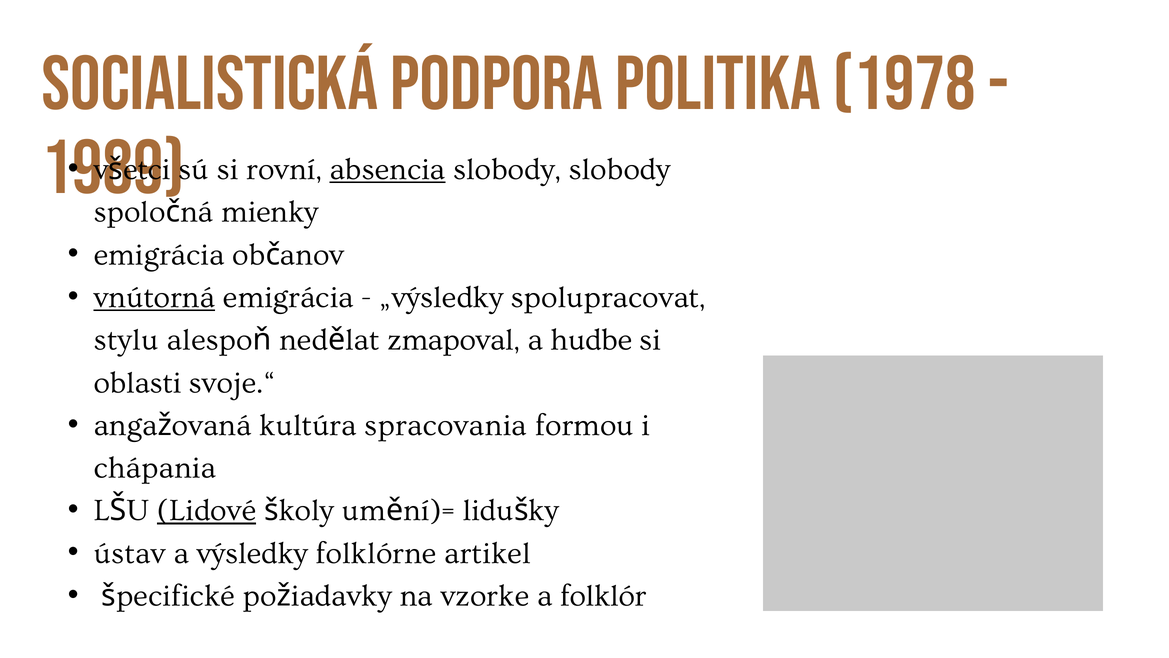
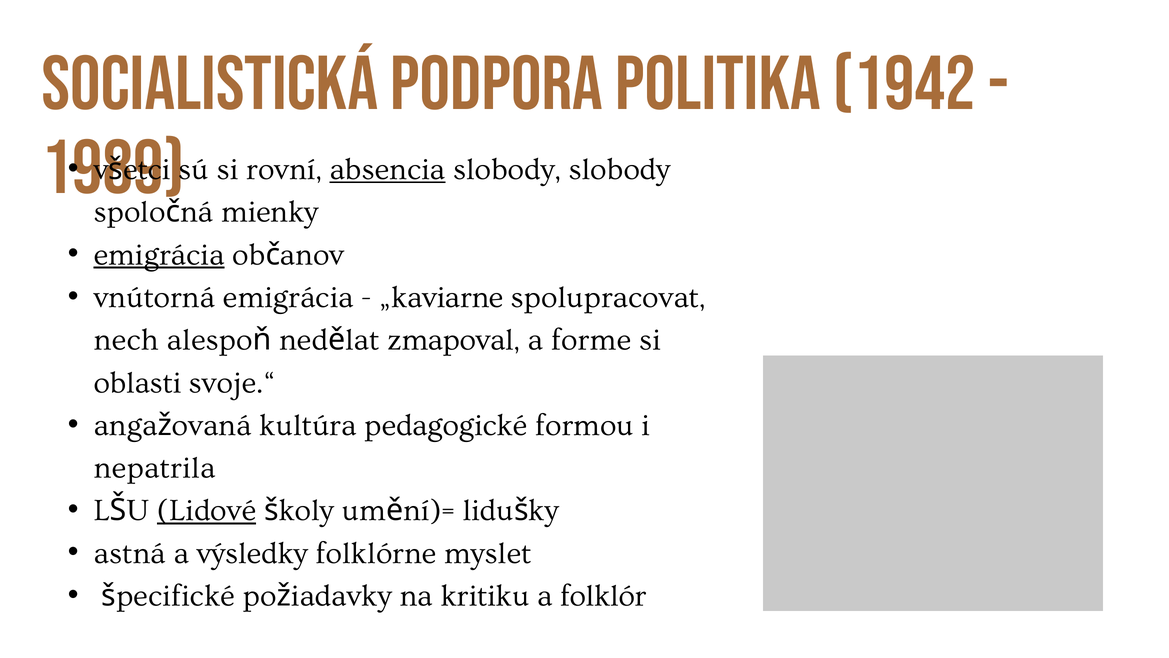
1978: 1978 -> 1942
emigrácia at (159, 254) underline: none -> present
vnútorná underline: present -> none
„výsledky: „výsledky -> „kaviarne
stylu: stylu -> nech
hudbe: hudbe -> forme
spracovania: spracovania -> pedagogické
chápania: chápania -> nepatrila
ústav: ústav -> astná
artikel: artikel -> myslet
vzorke: vzorke -> kritiku
